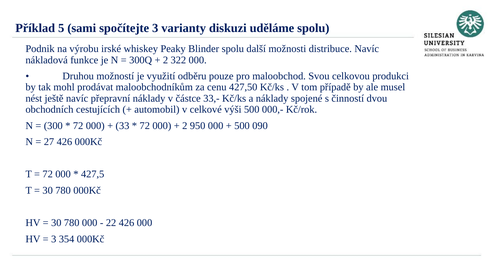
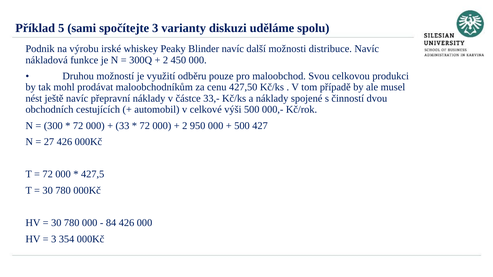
Blinder spolu: spolu -> navíc
322: 322 -> 450
090: 090 -> 427
22: 22 -> 84
